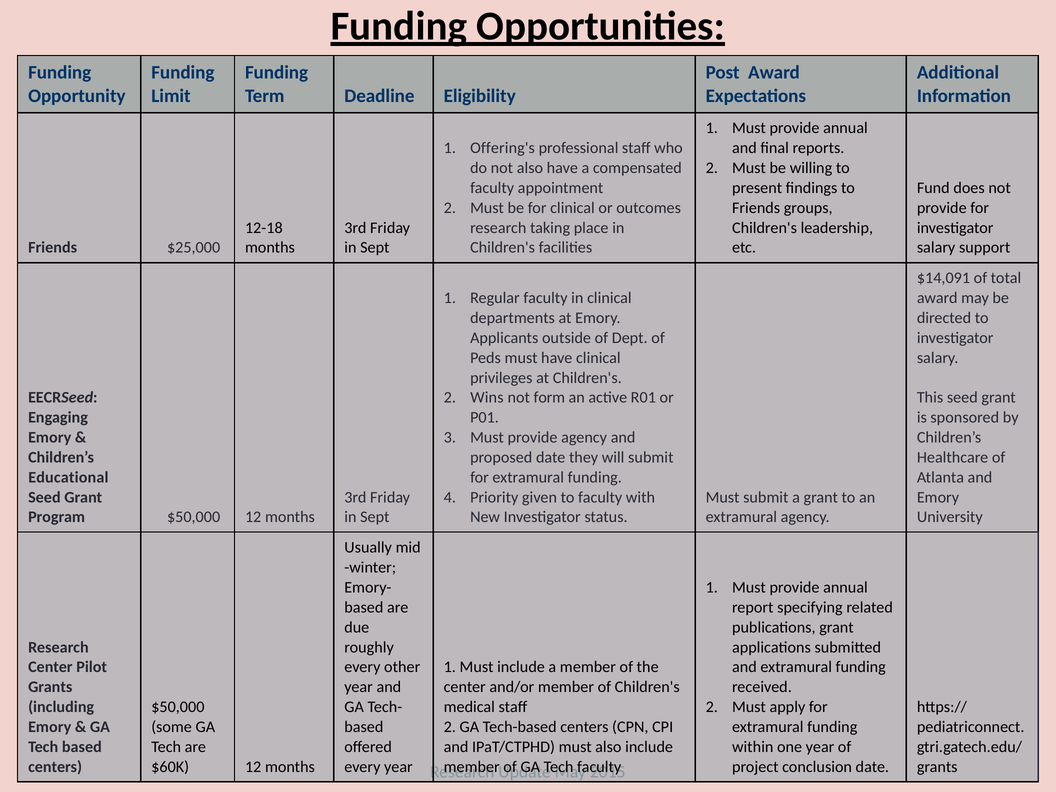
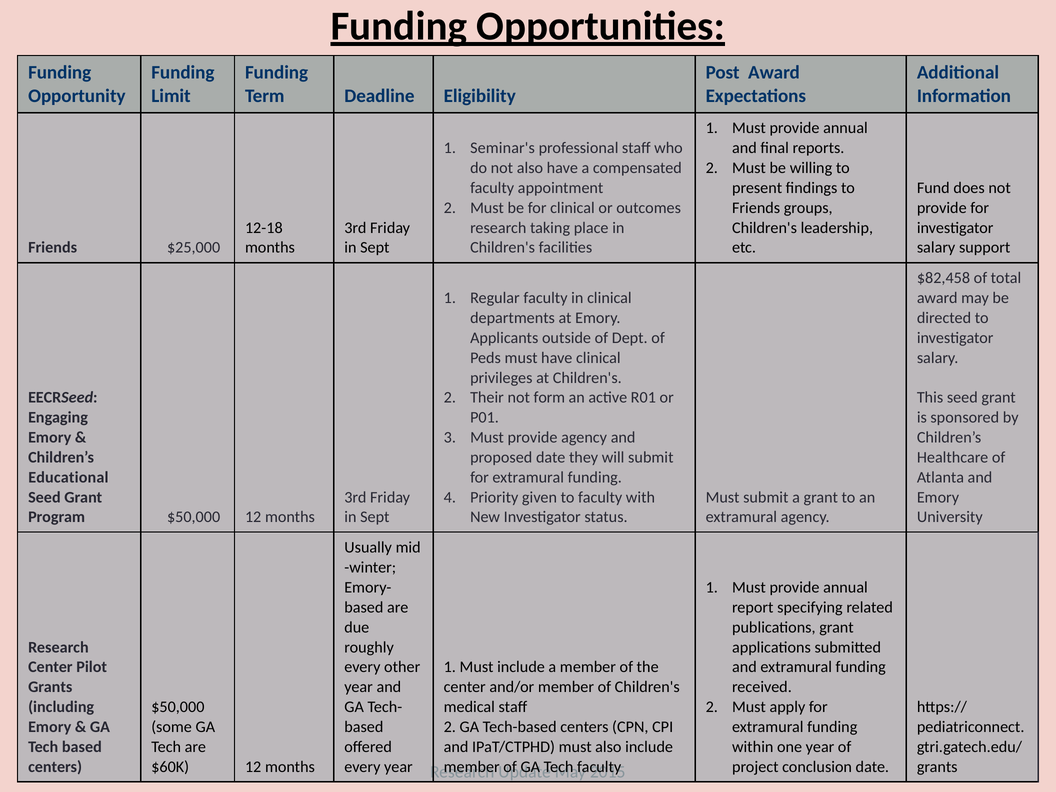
Offering's: Offering's -> Seminar's
$14,091: $14,091 -> $82,458
Wins: Wins -> Their
